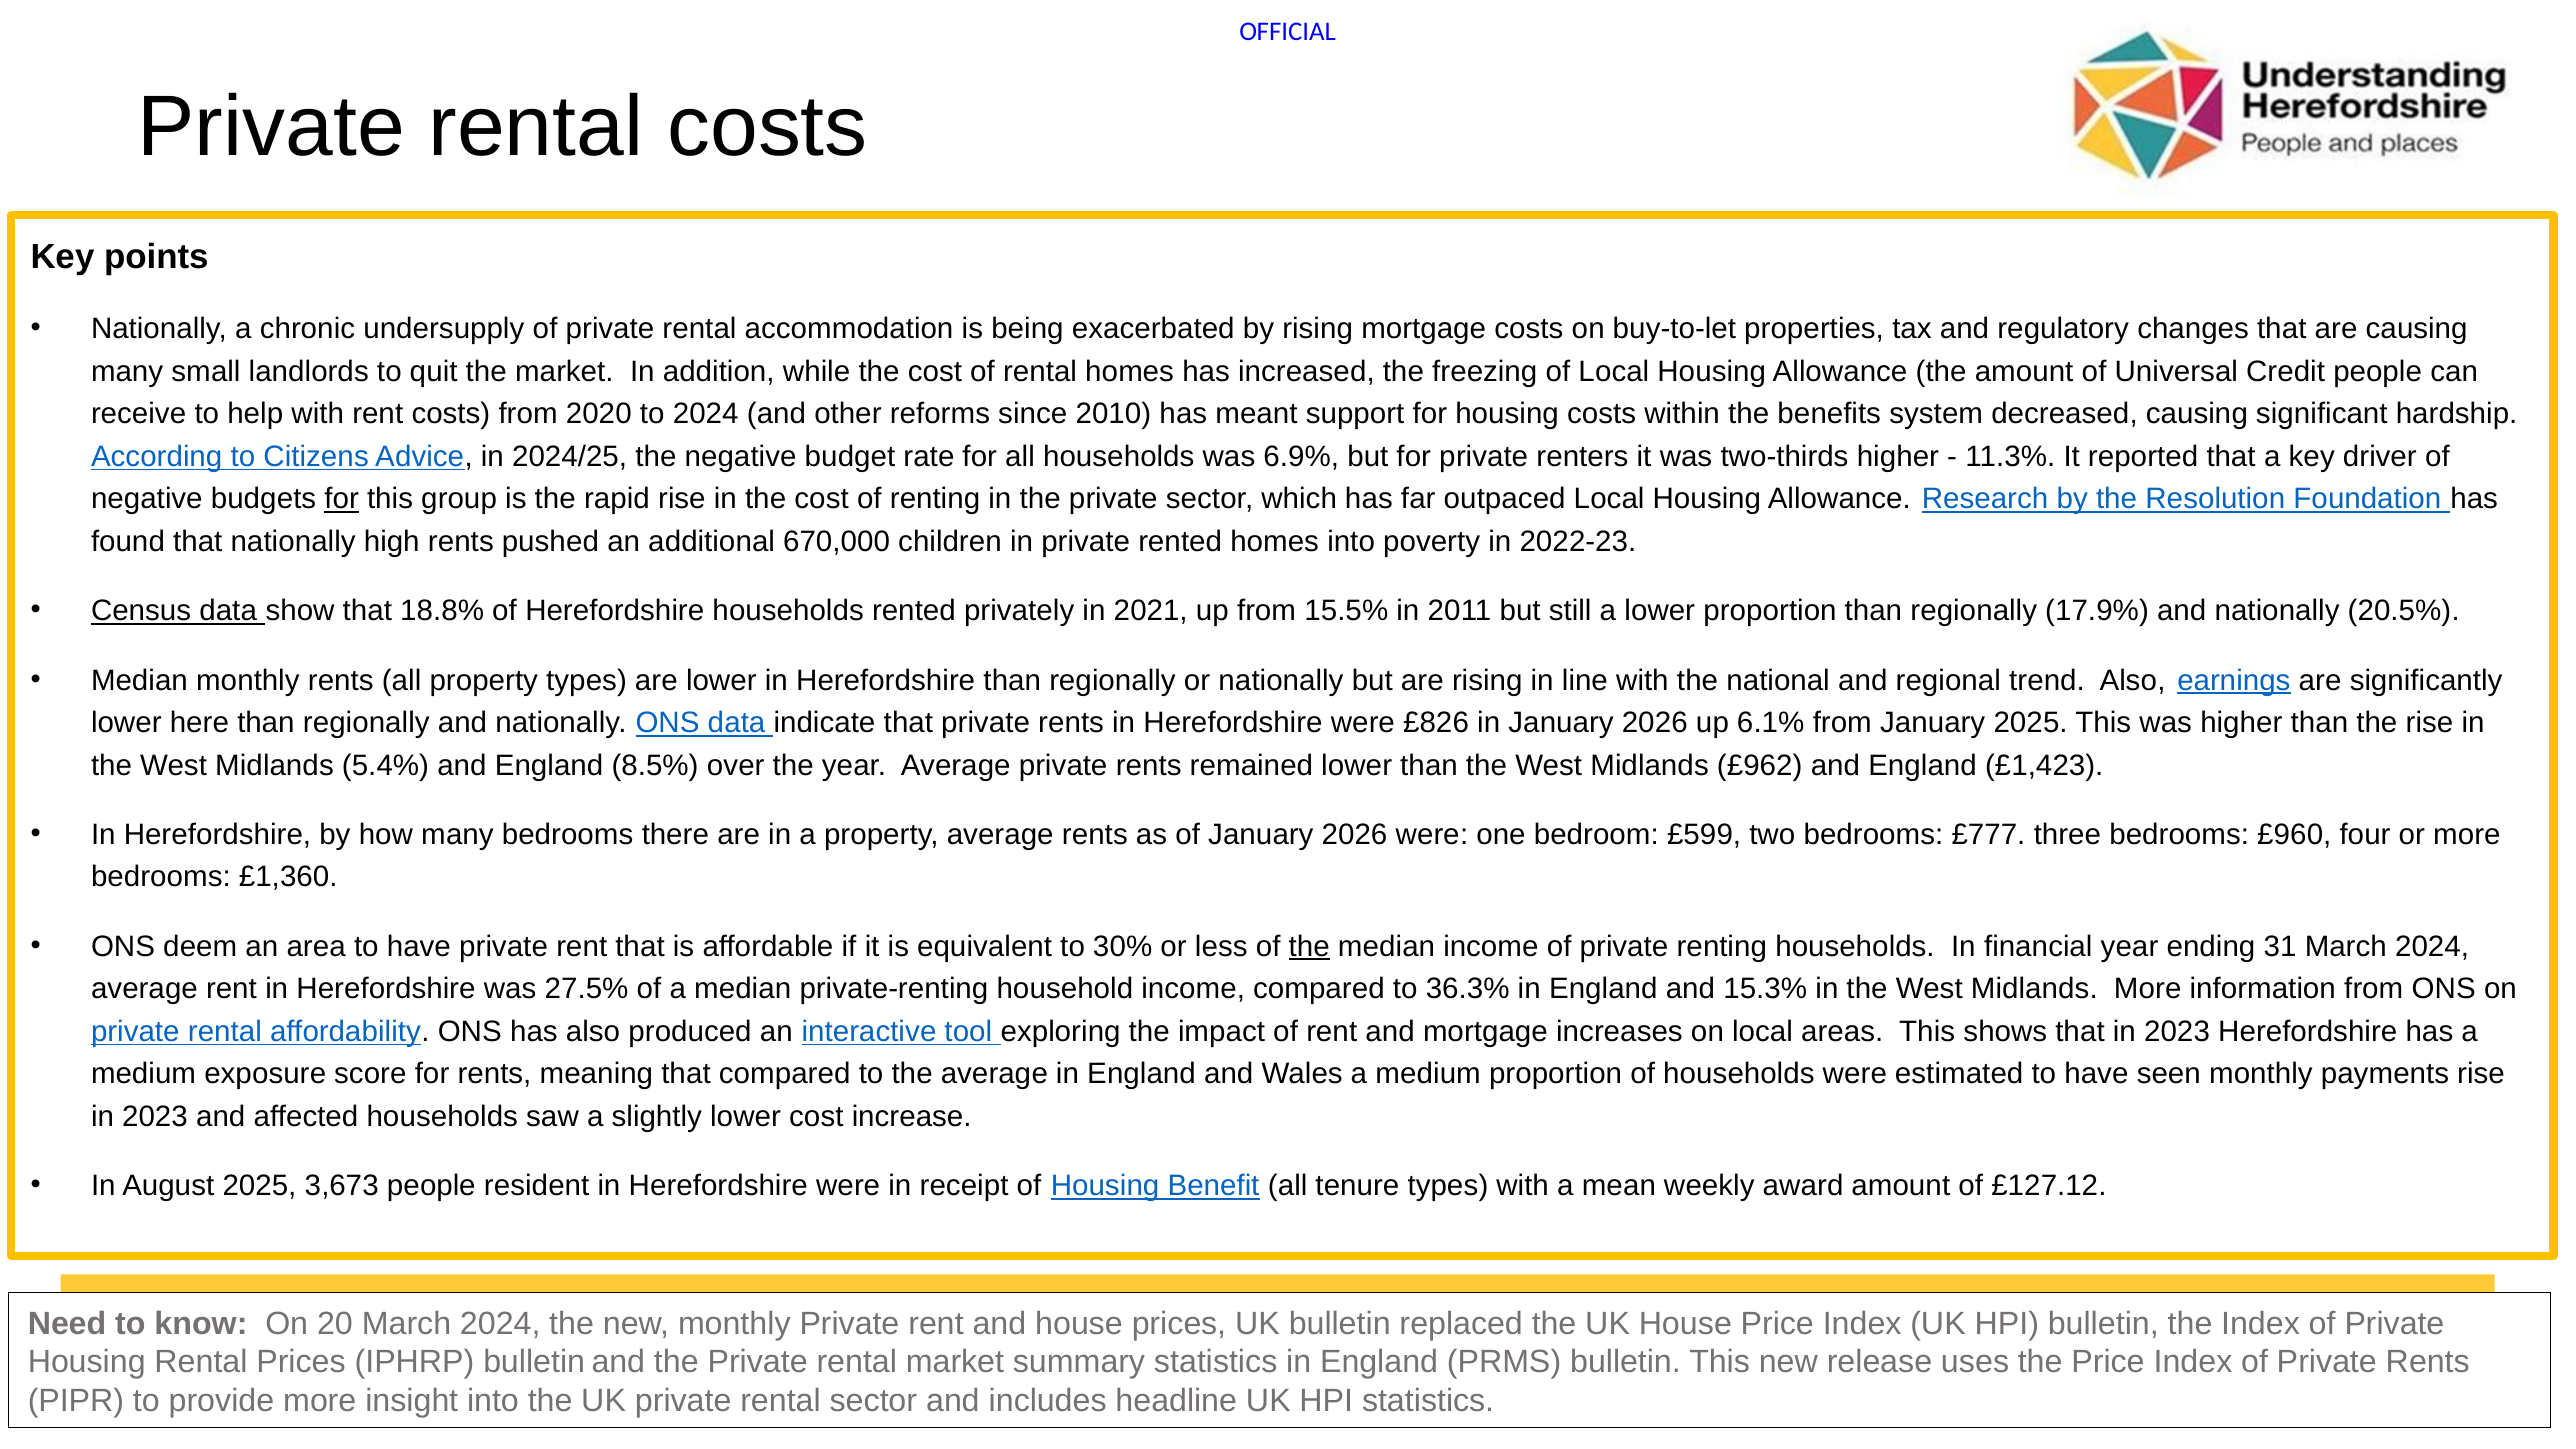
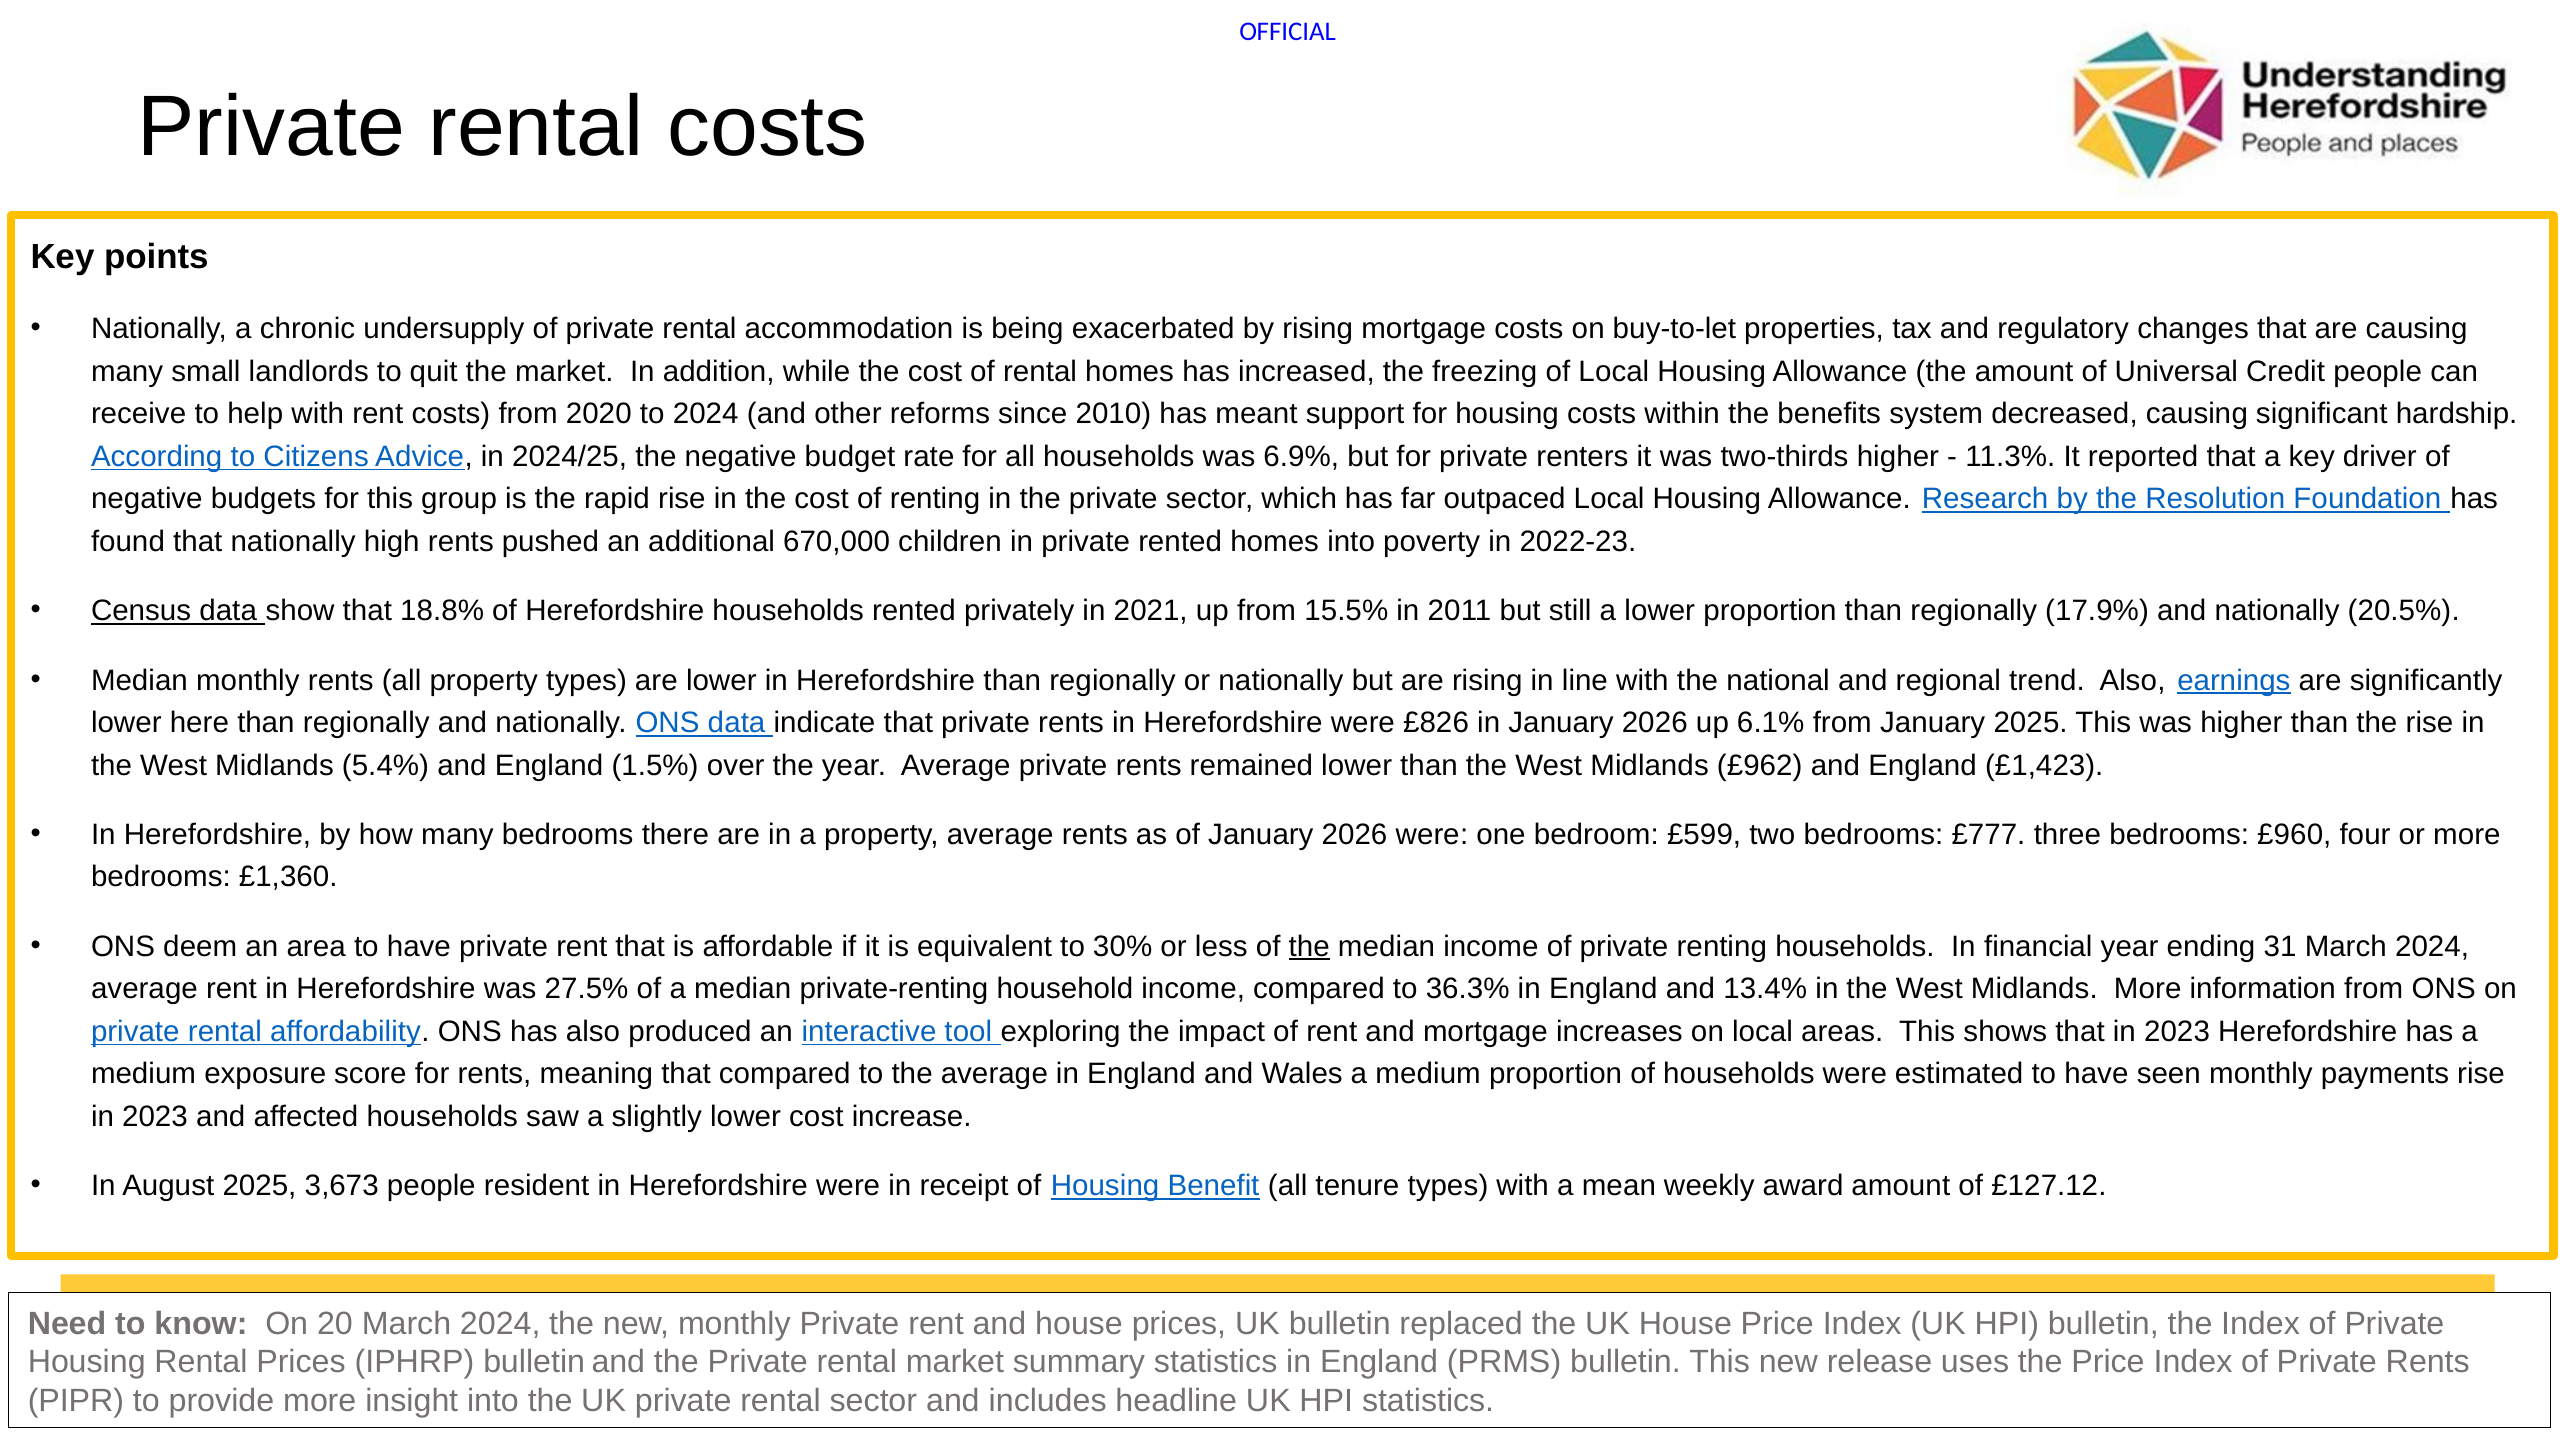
for at (342, 499) underline: present -> none
8.5%: 8.5% -> 1.5%
15.3%: 15.3% -> 13.4%
